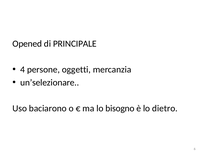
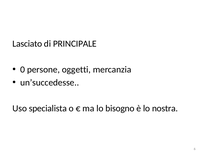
Opened: Opened -> Lasciato
4: 4 -> 0
un’selezionare: un’selezionare -> un’succedesse
baciarono: baciarono -> specialista
dietro: dietro -> nostra
